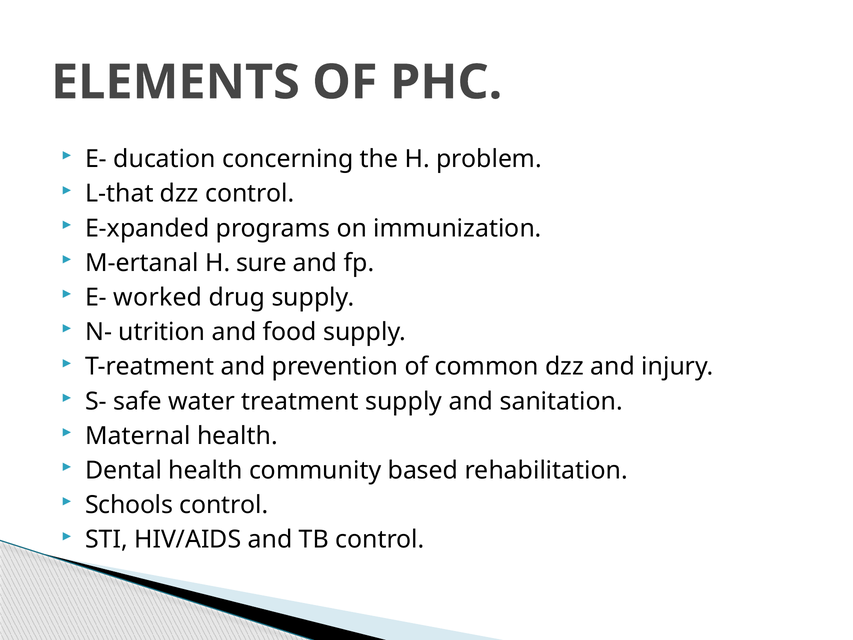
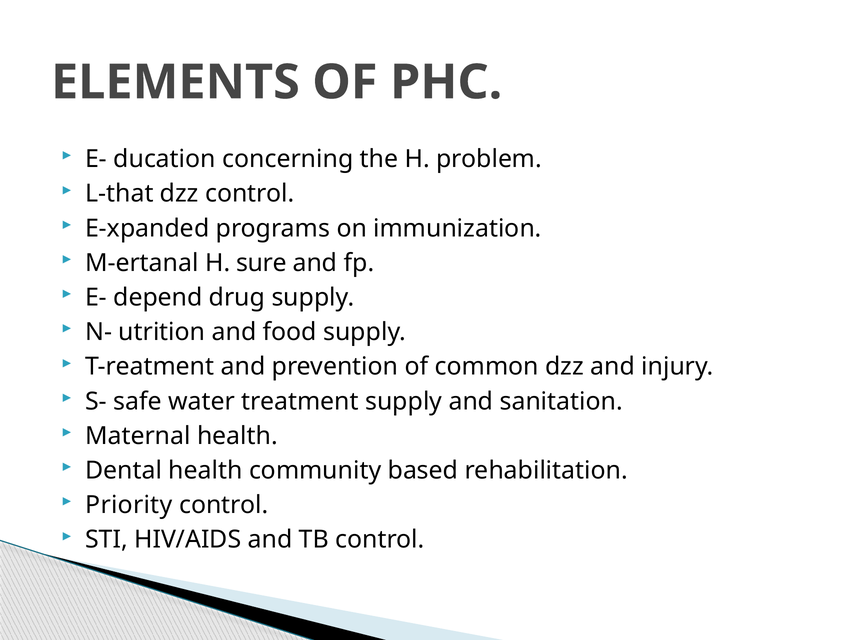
worked: worked -> depend
Schools: Schools -> Priority
